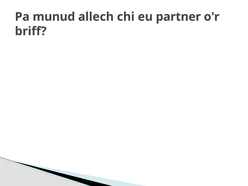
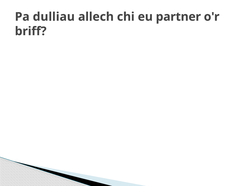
munud: munud -> dulliau
